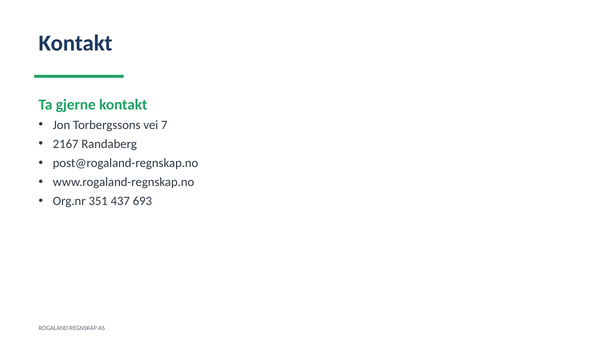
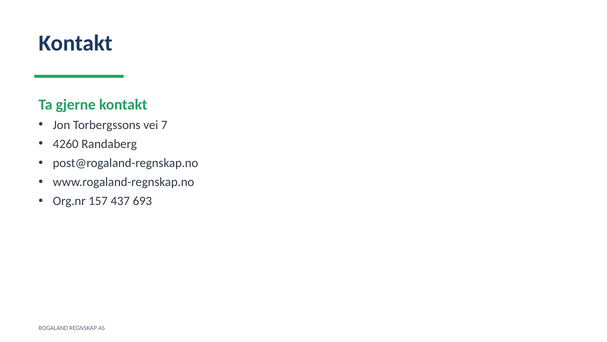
2167: 2167 -> 4260
351: 351 -> 157
